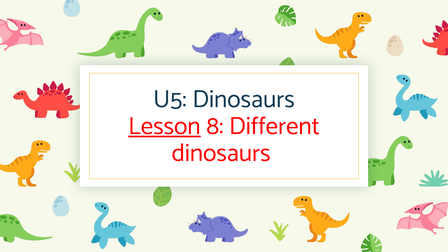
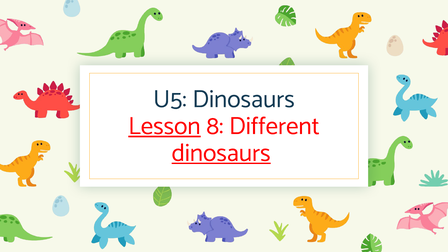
dinosaurs at (221, 153) underline: none -> present
